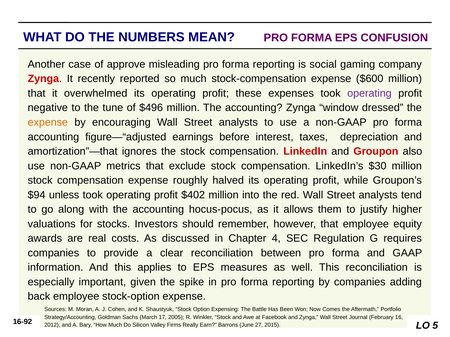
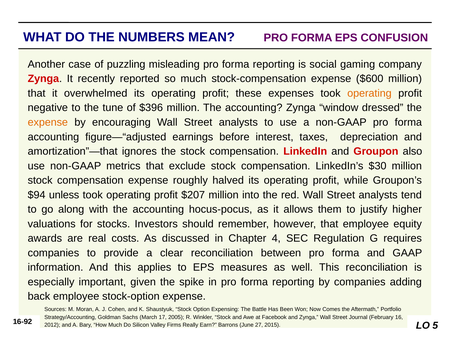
approve: approve -> puzzling
operating at (369, 93) colour: purple -> orange
$496: $496 -> $396
$402: $402 -> $207
